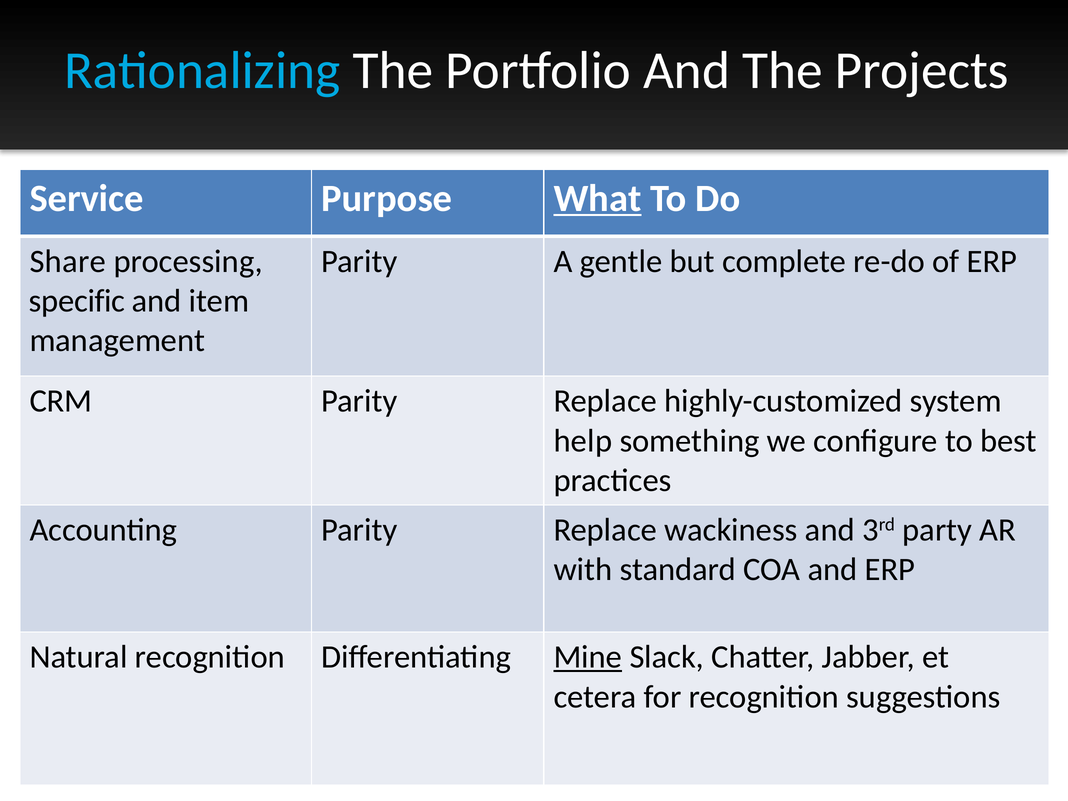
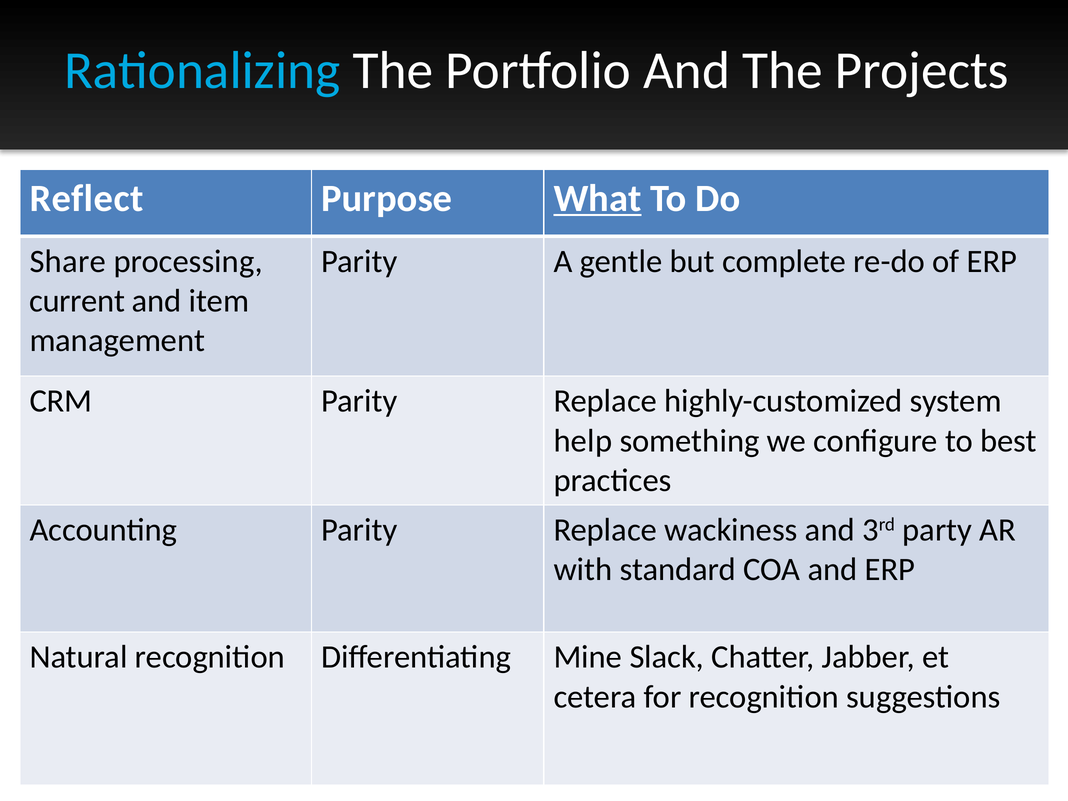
Service: Service -> Reflect
specific: specific -> current
Mine underline: present -> none
